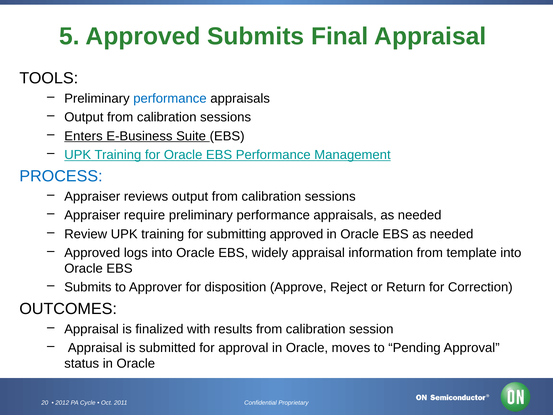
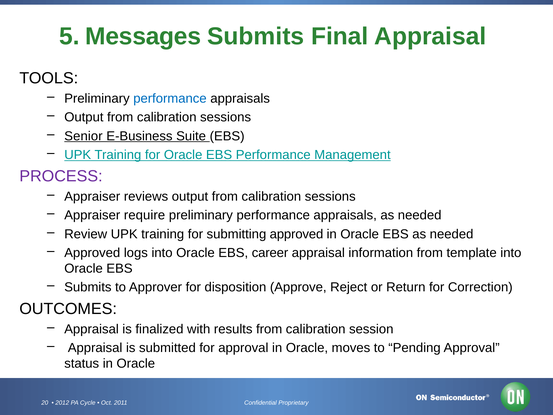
5 Approved: Approved -> Messages
Enters: Enters -> Senior
PROCESS colour: blue -> purple
widely: widely -> career
